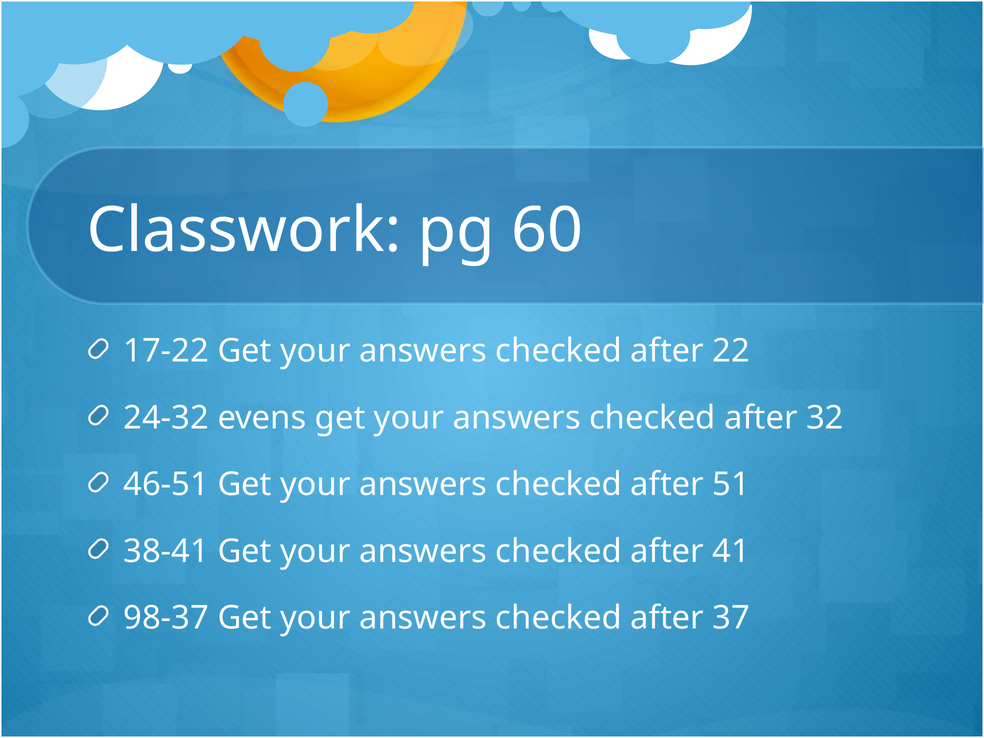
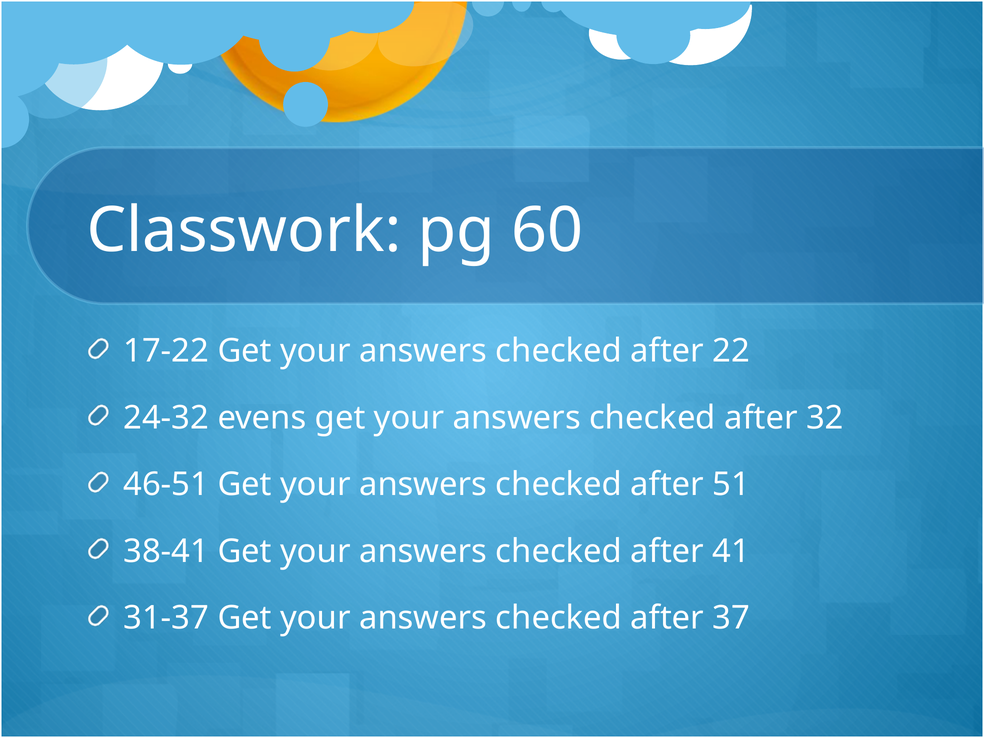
98-37: 98-37 -> 31-37
